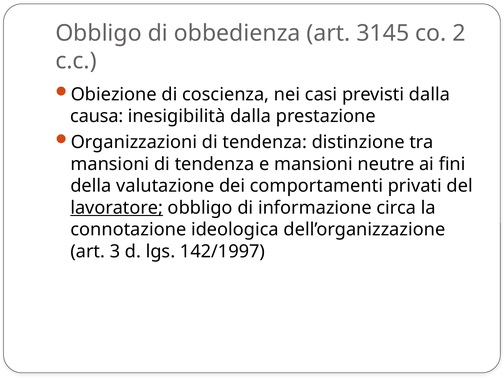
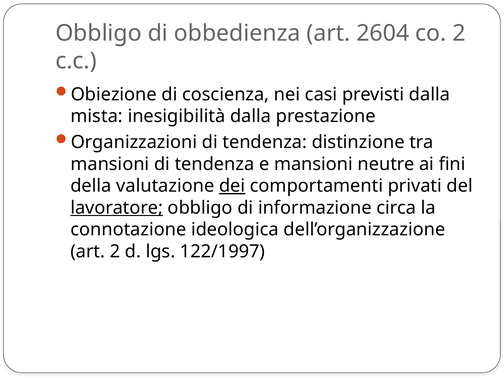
3145: 3145 -> 2604
causa: causa -> mista
dei underline: none -> present
art 3: 3 -> 2
142/1997: 142/1997 -> 122/1997
